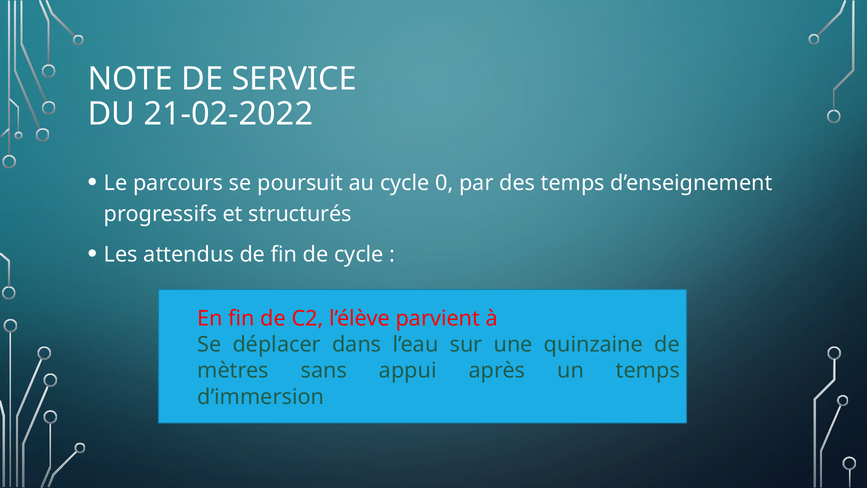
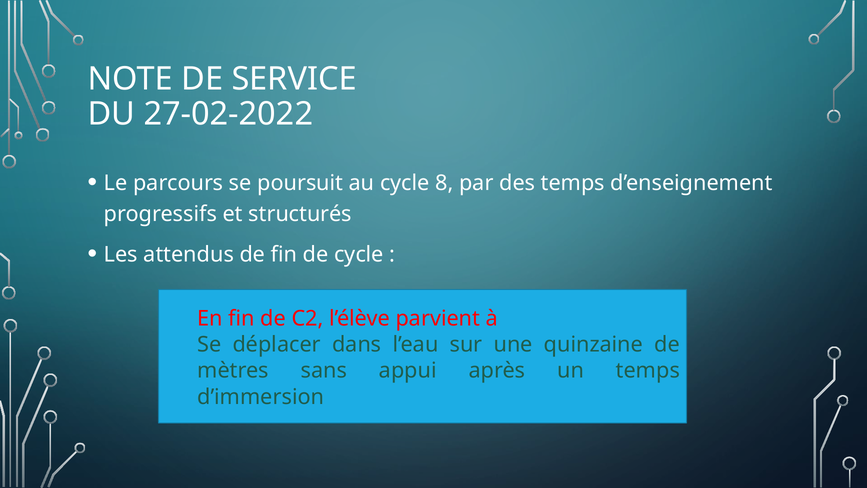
21-02-2022: 21-02-2022 -> 27-02-2022
0: 0 -> 8
